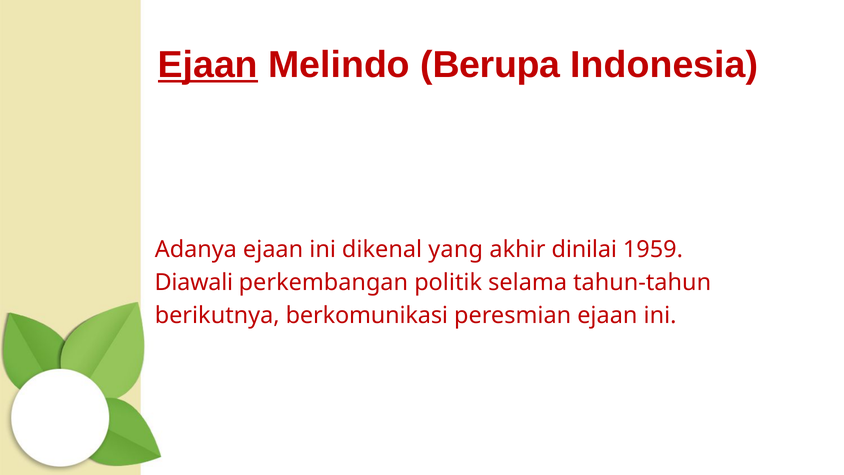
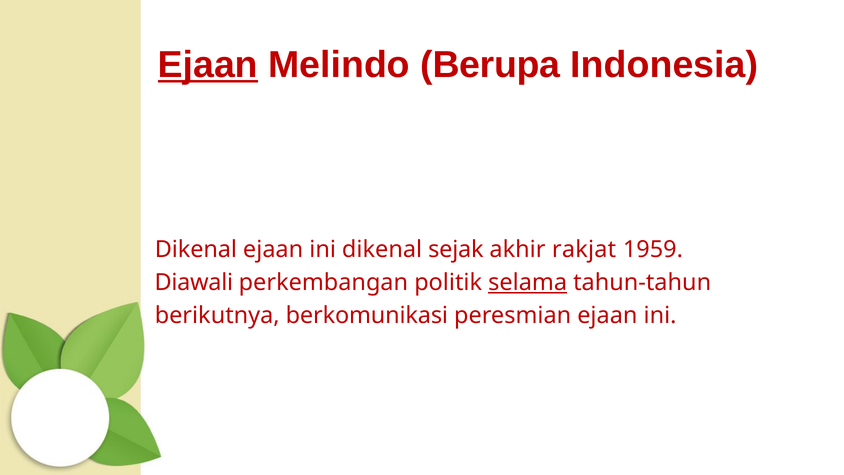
Adanya at (196, 250): Adanya -> Dikenal
yang: yang -> sejak
dinilai: dinilai -> rakjat
selama underline: none -> present
